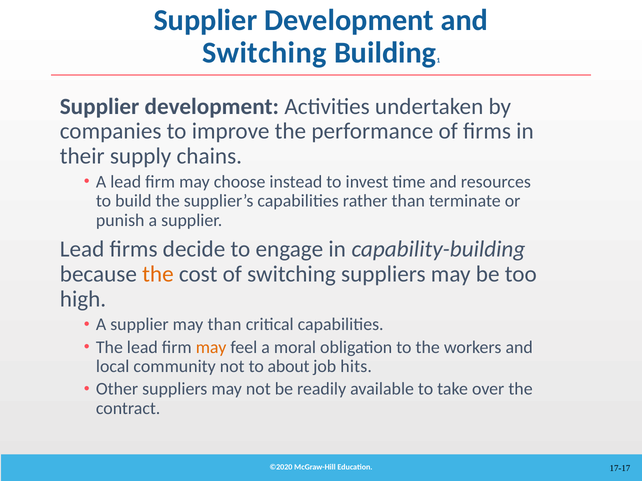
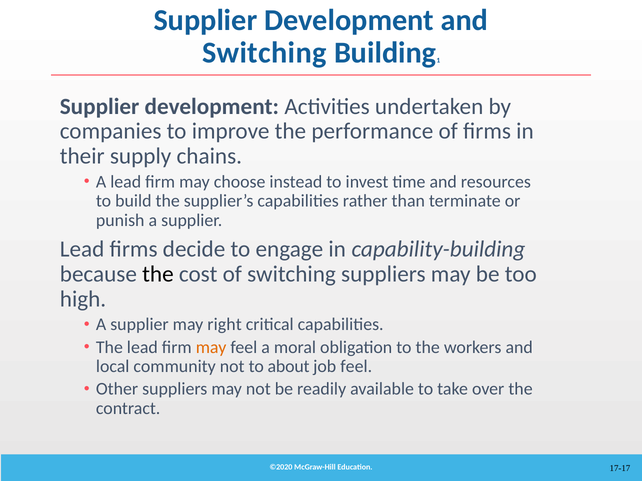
the at (158, 274) colour: orange -> black
may than: than -> right
job hits: hits -> feel
